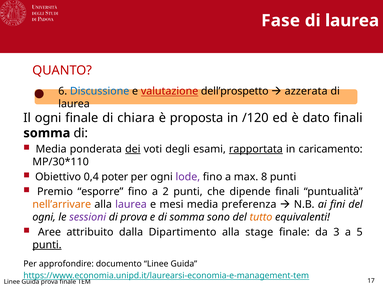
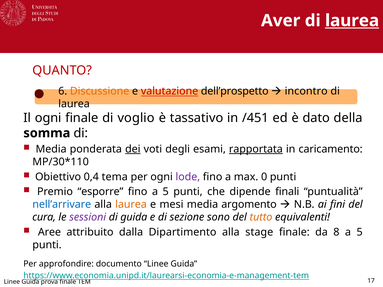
Fase: Fase -> Aver
laurea at (352, 21) underline: none -> present
Discussione colour: blue -> orange
azzerata: azzerata -> incontro
chiara: chiara -> voglio
proposta: proposta -> tassativo
/120: /120 -> /451
dato finali: finali -> della
poter: poter -> tema
8: 8 -> 0
fino a 2: 2 -> 5
nell’arrivare colour: orange -> blue
laurea at (131, 205) colour: purple -> orange
preferenza: preferenza -> argomento
ogni at (44, 217): ogni -> cura
di prova: prova -> guida
di somma: somma -> sezione
3: 3 -> 8
punti at (47, 245) underline: present -> none
